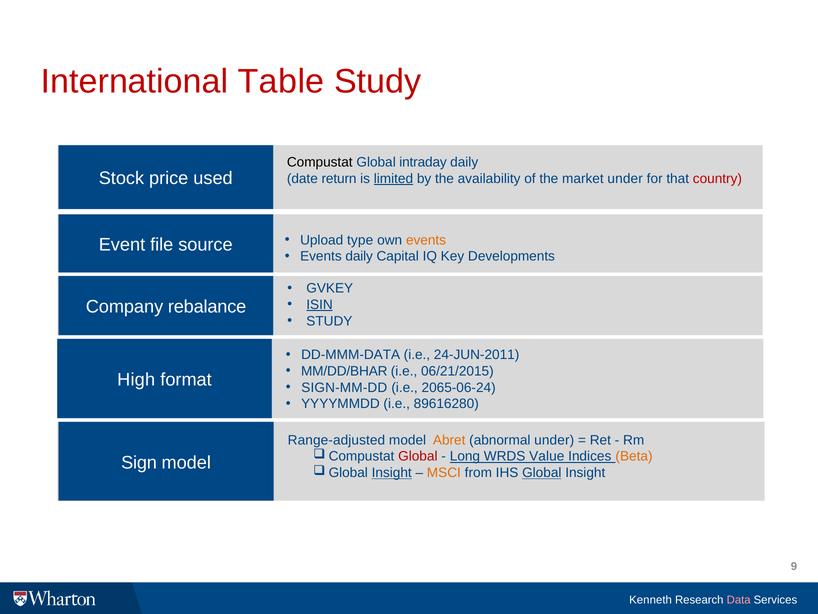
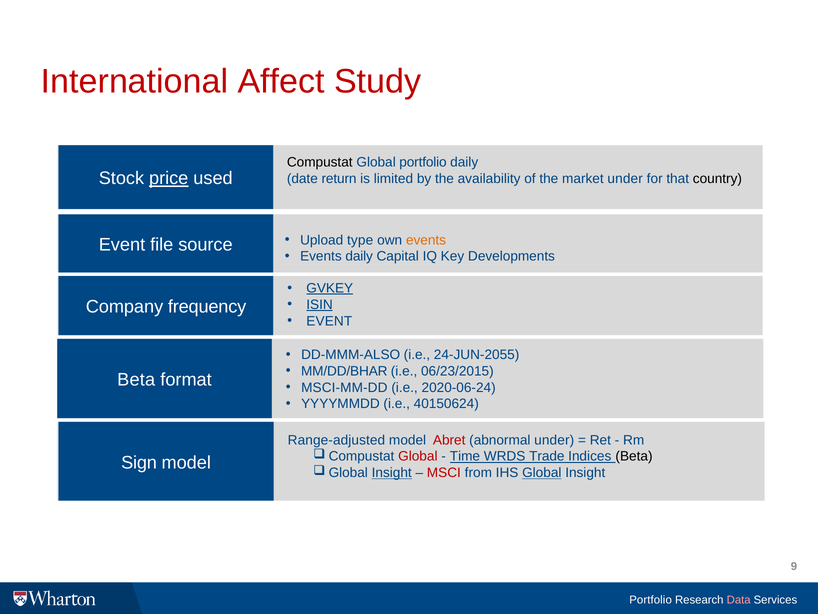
Table: Table -> Affect
Global intraday: intraday -> portfolio
price underline: none -> present
limited underline: present -> none
country colour: red -> black
GVKEY underline: none -> present
rebalance: rebalance -> frequency
STUDY at (329, 321): STUDY -> EVENT
DD-MMM-DATA: DD-MMM-DATA -> DD-MMM-ALSO
24-JUN-2011: 24-JUN-2011 -> 24-JUN-2055
06/21/2015: 06/21/2015 -> 06/23/2015
High at (136, 379): High -> Beta
SIGN-MM-DD: SIGN-MM-DD -> MSCI-MM-DD
2065-06-24: 2065-06-24 -> 2020-06-24
89616280: 89616280 -> 40150624
Abret colour: orange -> red
Long: Long -> Time
Value: Value -> Trade
Beta at (634, 456) colour: orange -> black
MSCI colour: orange -> red
Kenneth at (651, 600): Kenneth -> Portfolio
